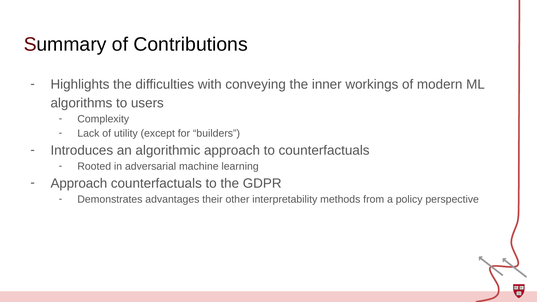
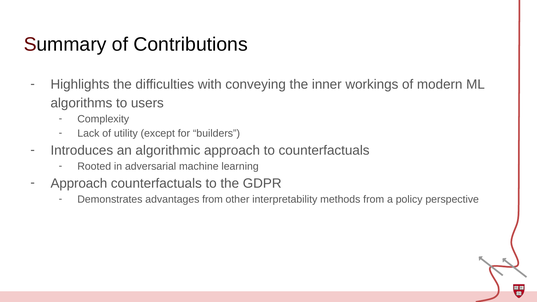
advantages their: their -> from
